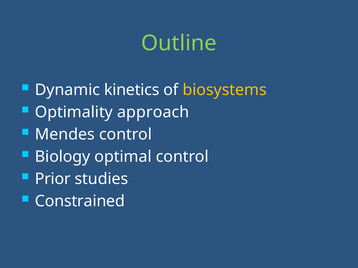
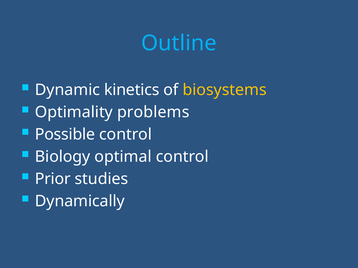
Outline colour: light green -> light blue
approach: approach -> problems
Mendes: Mendes -> Possible
Constrained: Constrained -> Dynamically
